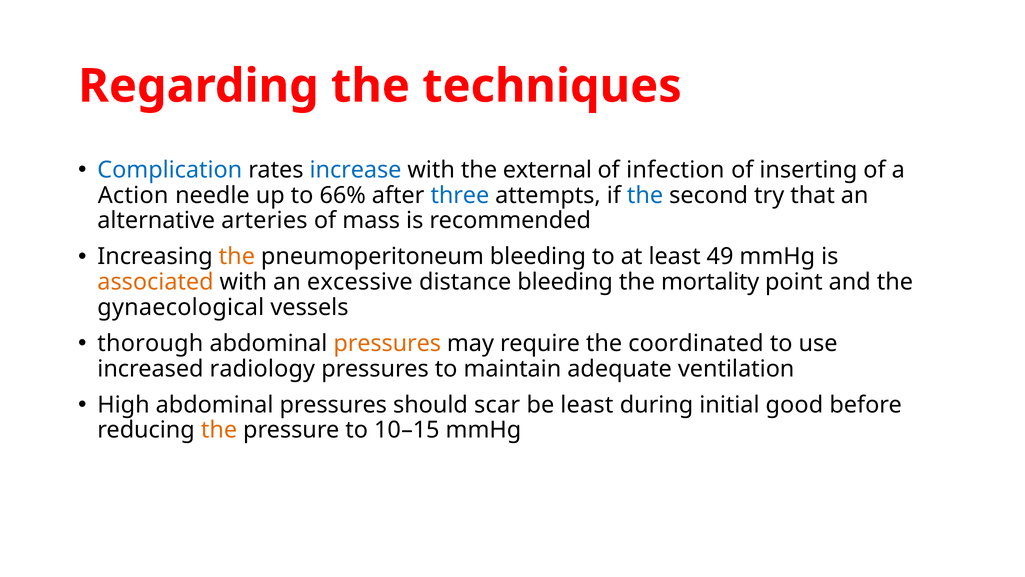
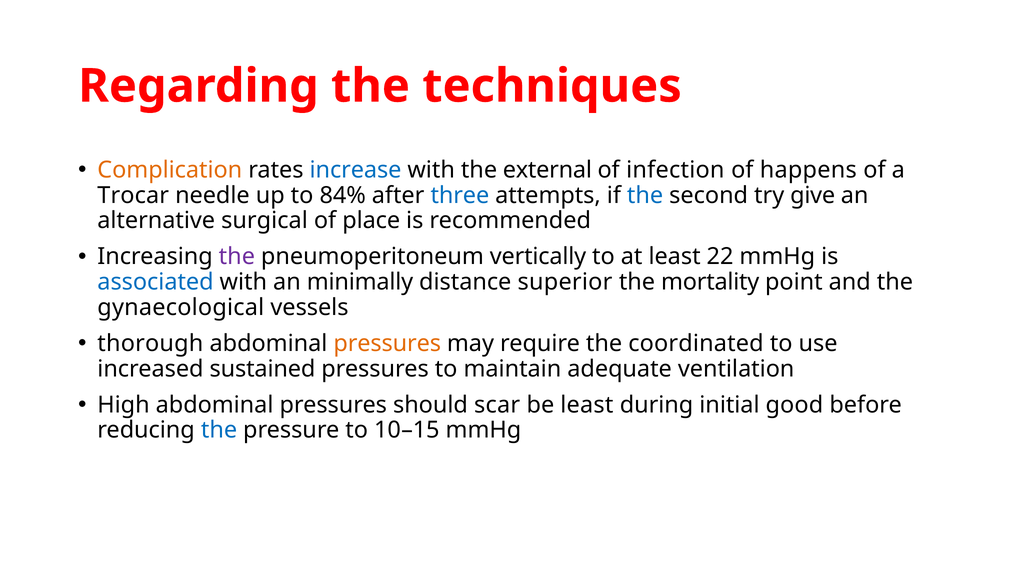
Complication colour: blue -> orange
inserting: inserting -> happens
Action: Action -> Trocar
66%: 66% -> 84%
that: that -> give
arteries: arteries -> surgical
mass: mass -> place
the at (237, 257) colour: orange -> purple
pneumoperitoneum bleeding: bleeding -> vertically
49: 49 -> 22
associated colour: orange -> blue
excessive: excessive -> minimally
distance bleeding: bleeding -> superior
radiology: radiology -> sustained
the at (219, 430) colour: orange -> blue
